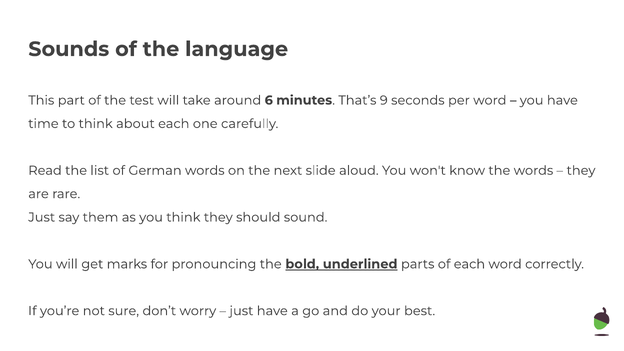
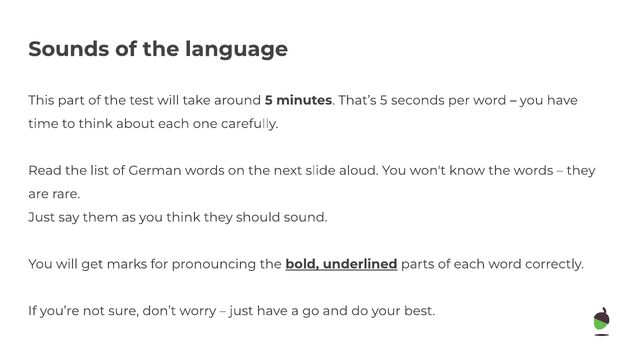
around 6: 6 -> 5
That’s 9: 9 -> 5
